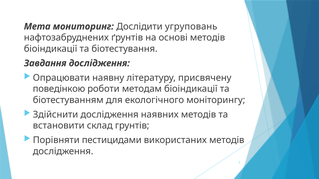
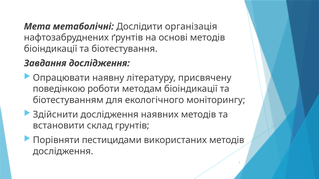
мониторинг: мониторинг -> метаболічні
угруповань: угруповань -> організація
